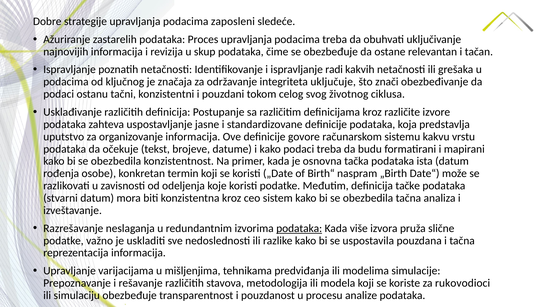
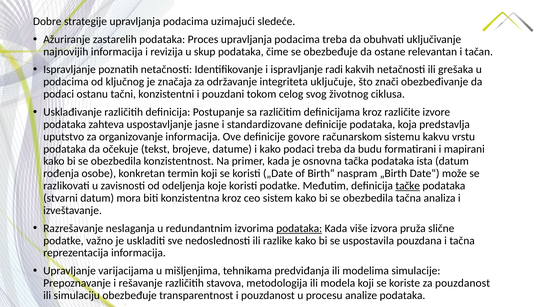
zaposleni: zaposleni -> uzimajući
tačke underline: none -> present
za rukovodioci: rukovodioci -> pouzdanost
